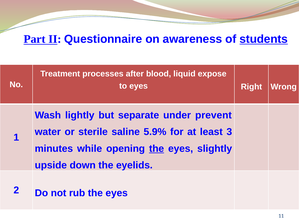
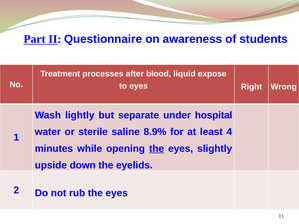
students underline: present -> none
prevent: prevent -> hospital
5.9%: 5.9% -> 8.9%
3: 3 -> 4
